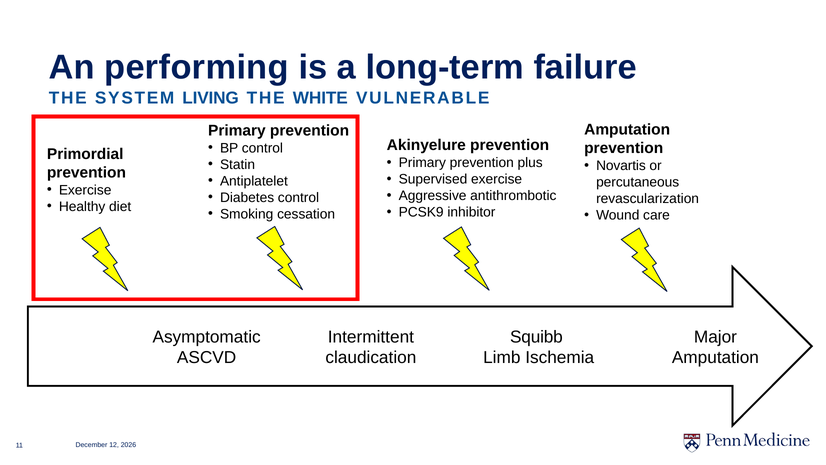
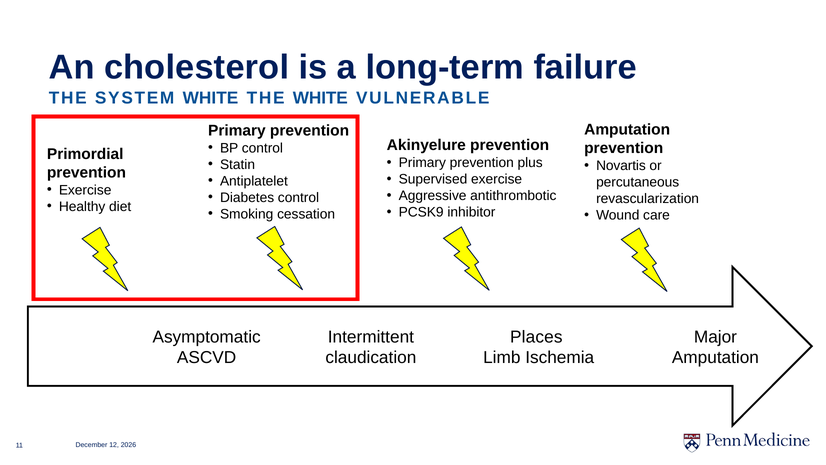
performing: performing -> cholesterol
SYSTEM LIVING: LIVING -> WHITE
Squibb: Squibb -> Places
